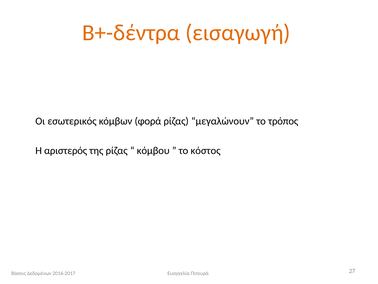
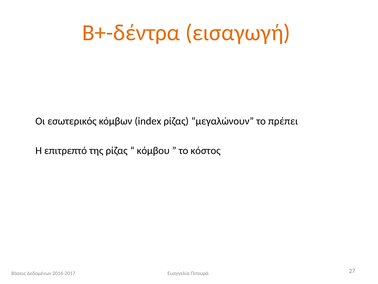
φορά: φορά -> index
τρόπος: τρόπος -> πρέπει
αριστερός: αριστερός -> επιτρεπτό
